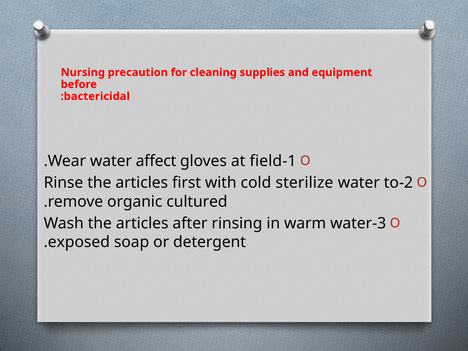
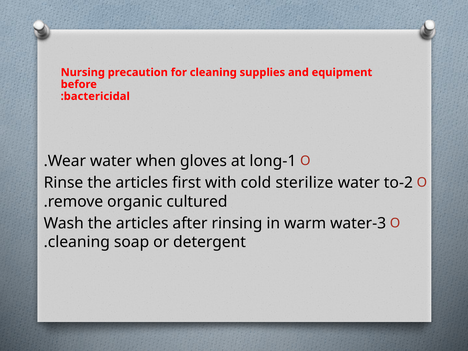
affect: affect -> when
field: field -> long
exposed at (79, 242): exposed -> cleaning
